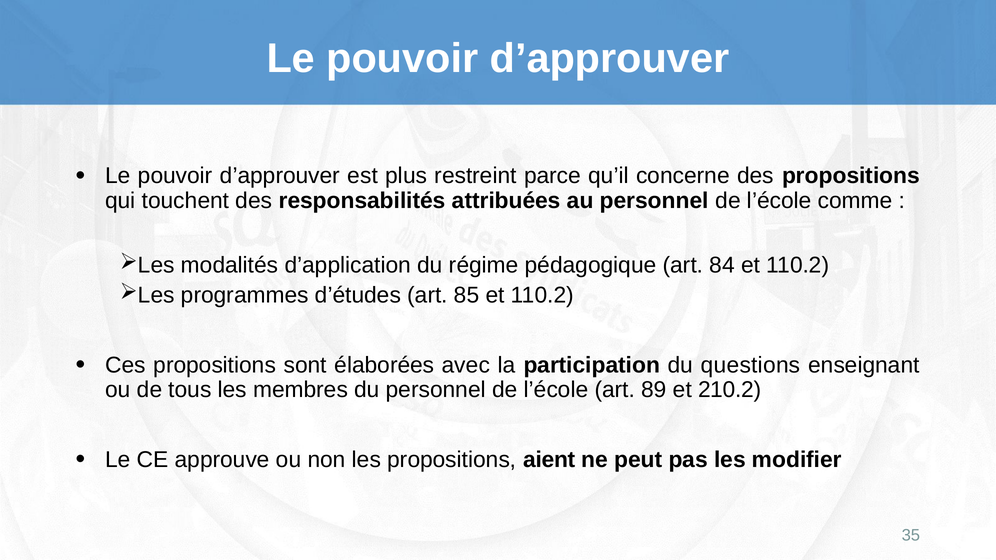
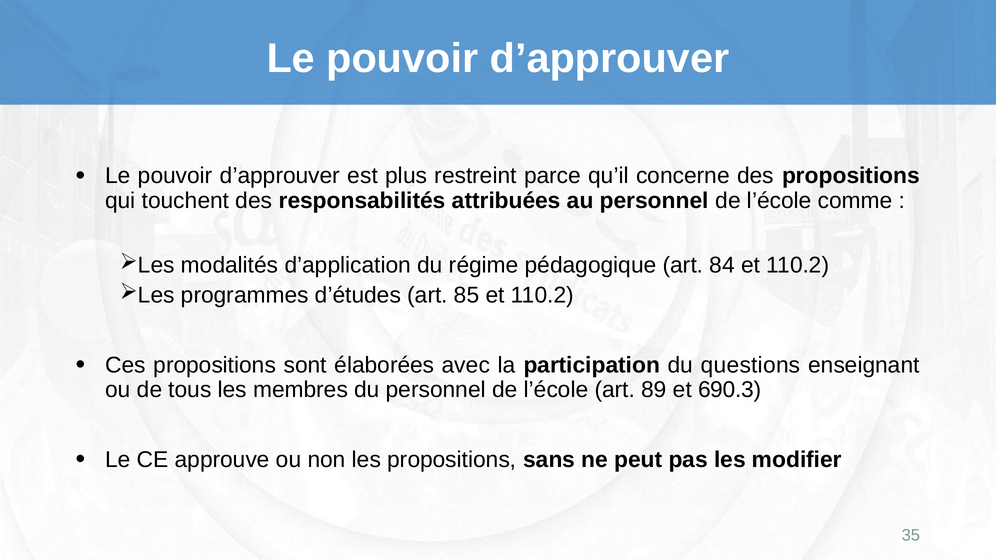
210.2: 210.2 -> 690.3
aient: aient -> sans
